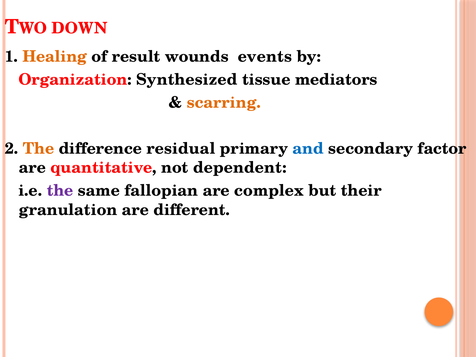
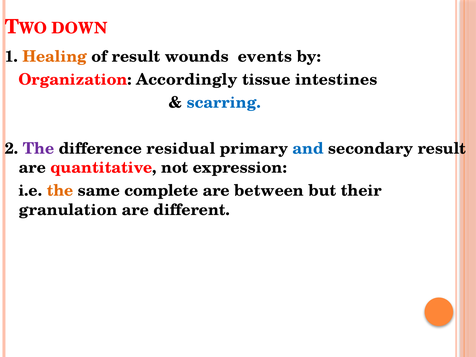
Synthesized: Synthesized -> Accordingly
mediators: mediators -> intestines
scarring colour: orange -> blue
The at (38, 149) colour: orange -> purple
secondary factor: factor -> result
dependent: dependent -> expression
the at (60, 191) colour: purple -> orange
fallopian: fallopian -> complete
complex: complex -> between
